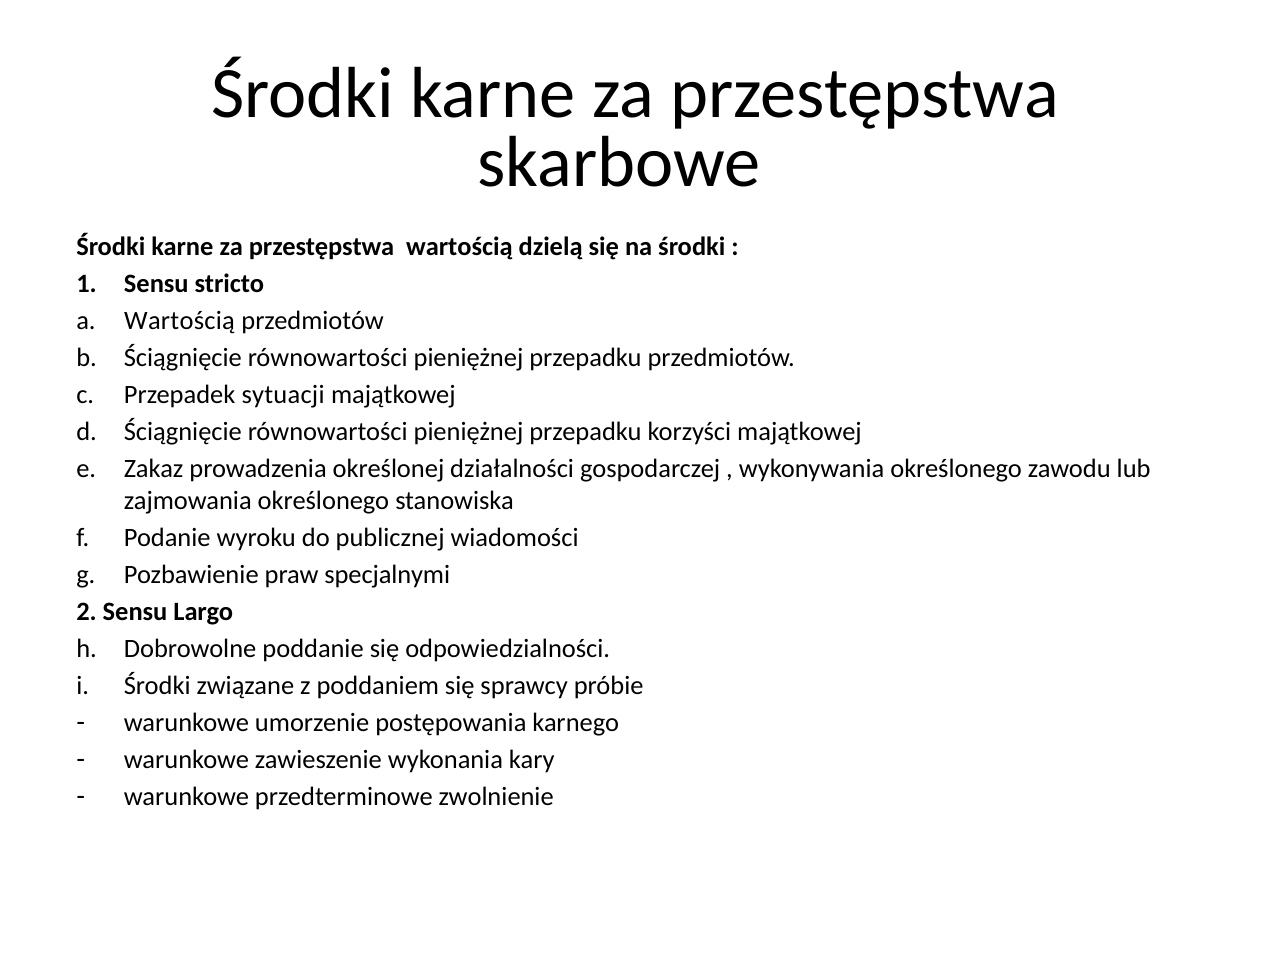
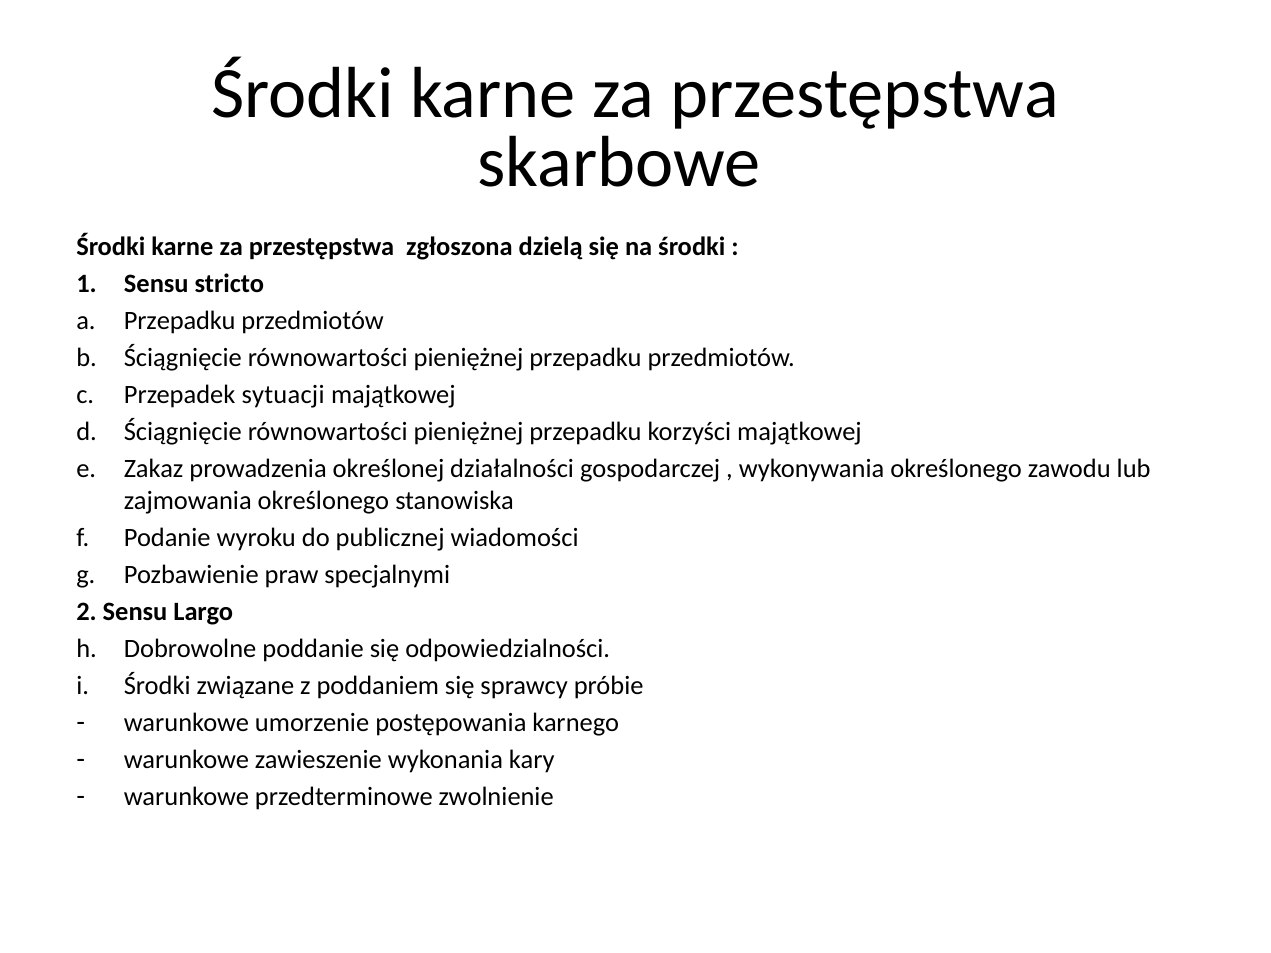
przestępstwa wartością: wartością -> zgłoszona
Wartością at (180, 321): Wartością -> Przepadku
